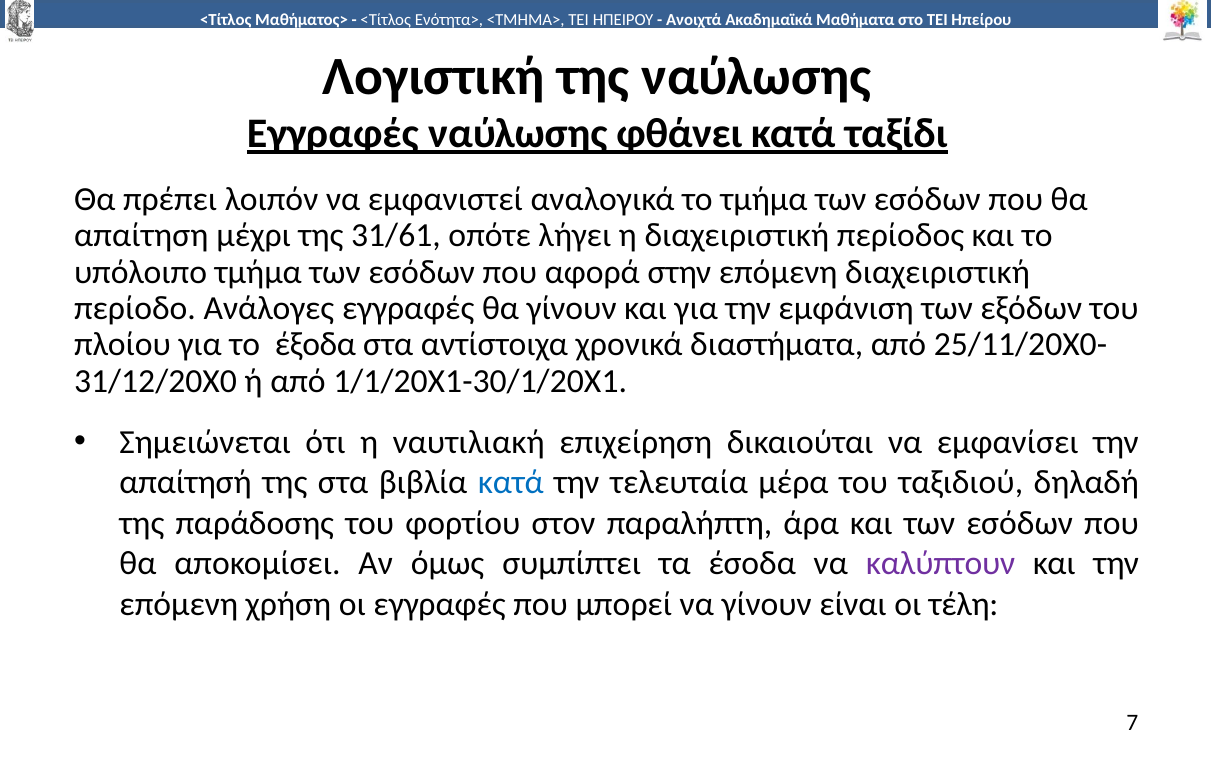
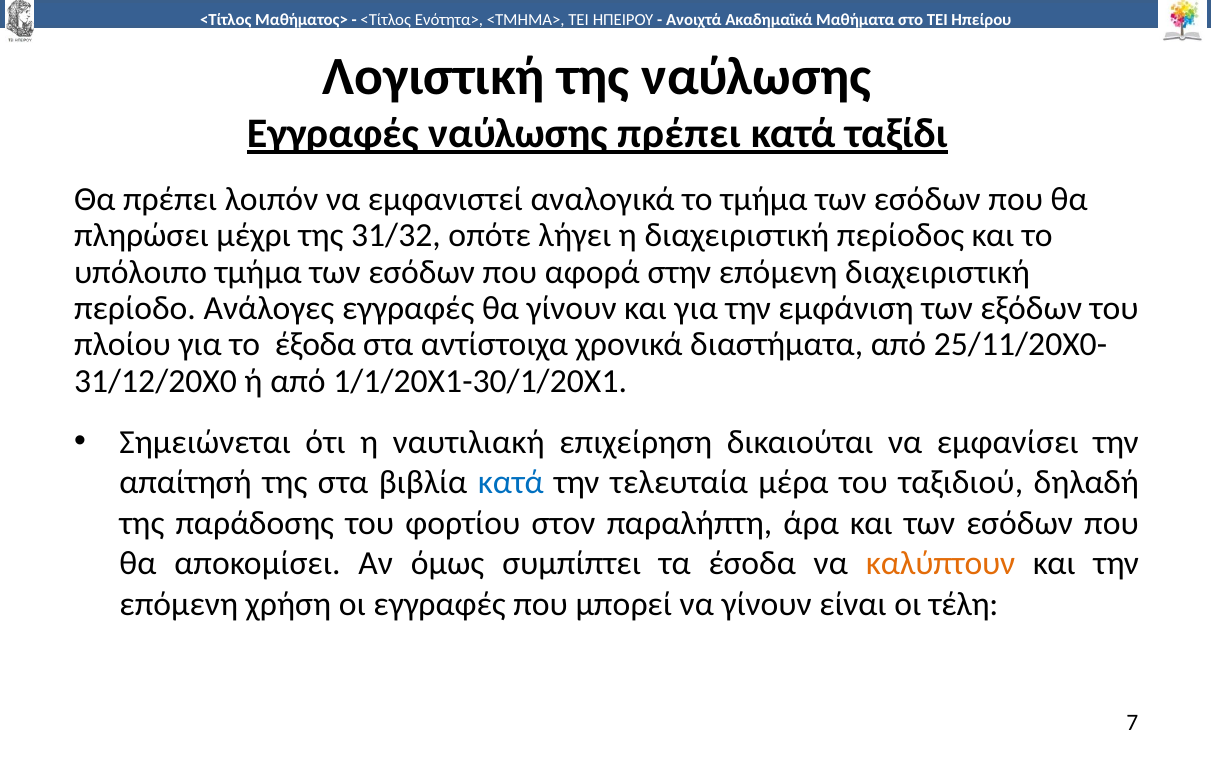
ναύλωσης φθάνει: φθάνει -> πρέπει
απαίτηση: απαίτηση -> πληρώσει
31/61: 31/61 -> 31/32
καλύπτουν colour: purple -> orange
